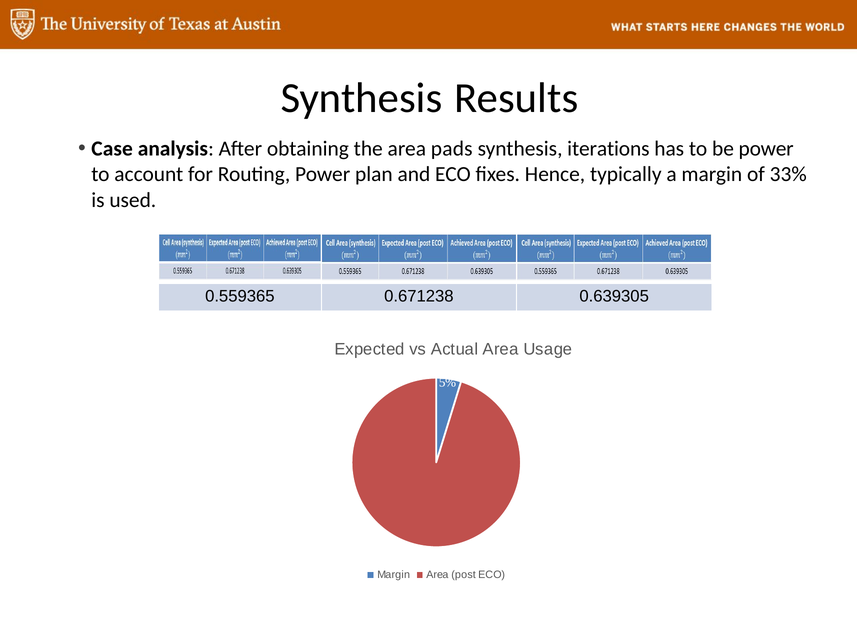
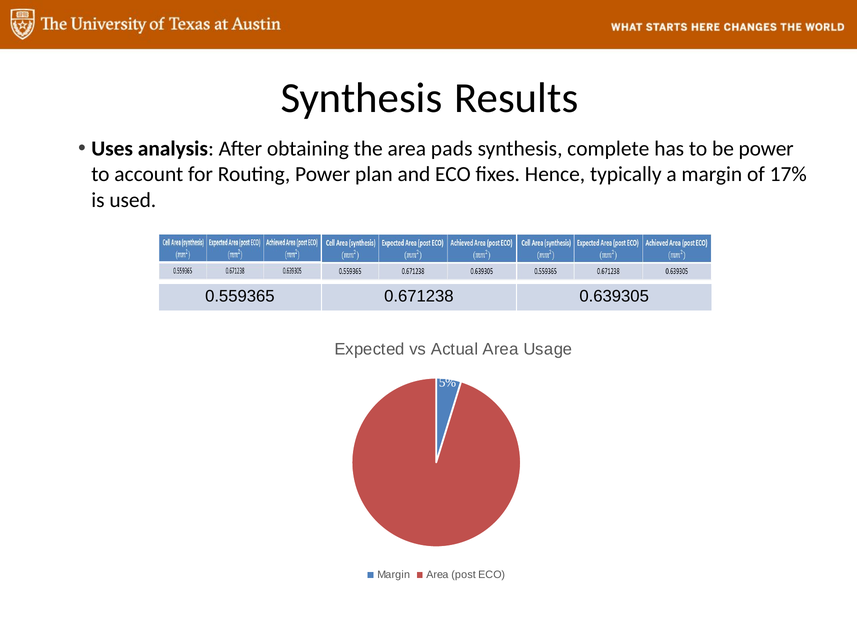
Case: Case -> Uses
iterations: iterations -> complete
33%: 33% -> 17%
